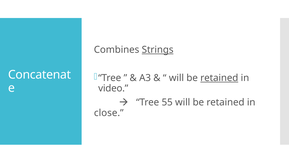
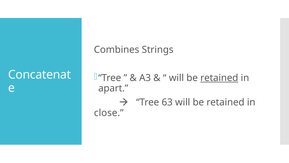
Strings underline: present -> none
video: video -> apart
55: 55 -> 63
